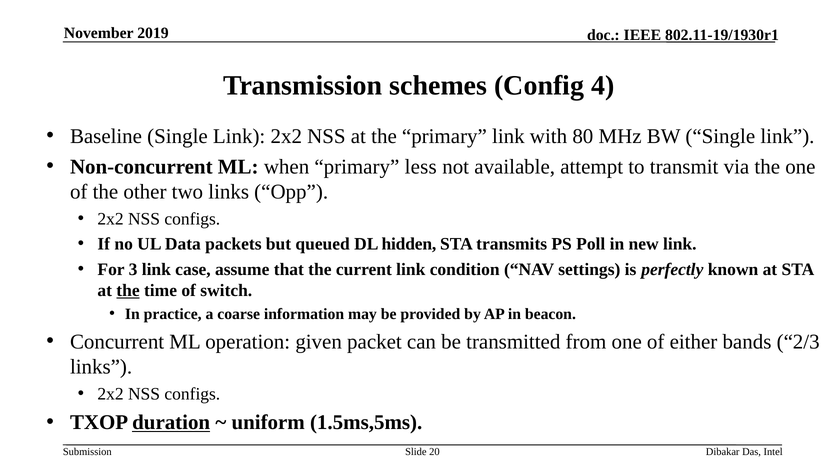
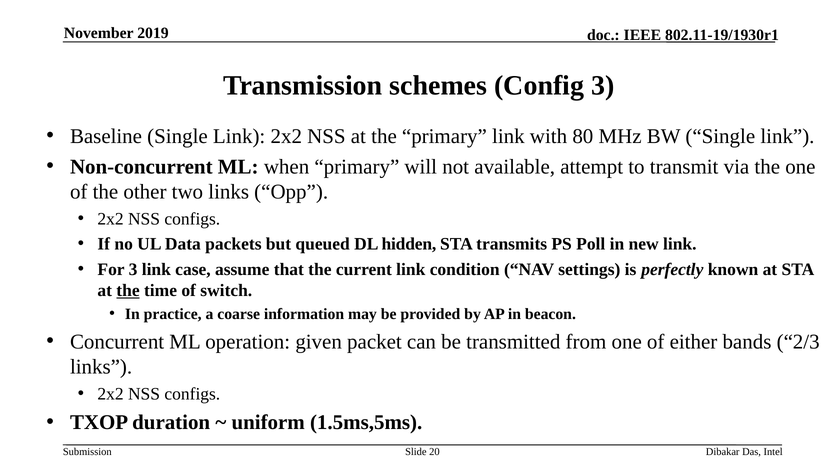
Config 4: 4 -> 3
less: less -> will
duration underline: present -> none
